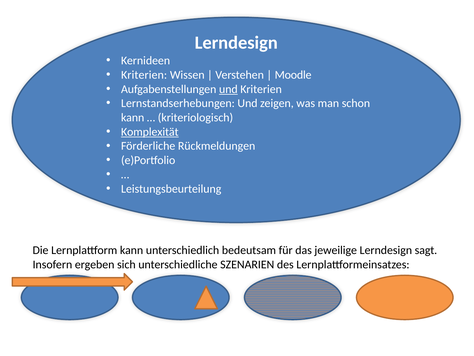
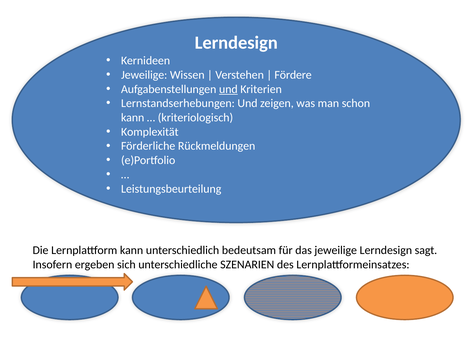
Kriterien at (144, 75): Kriterien -> Jeweilige
Moodle: Moodle -> Fördere
Komplexität underline: present -> none
